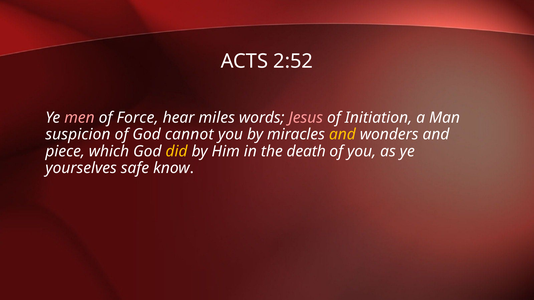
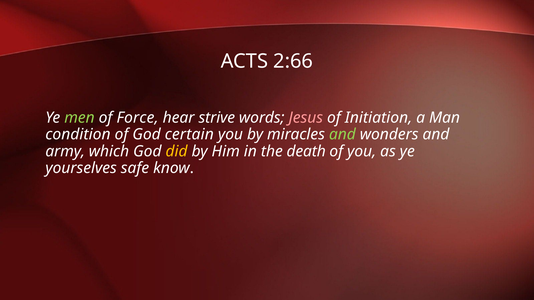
2:52: 2:52 -> 2:66
men colour: pink -> light green
miles: miles -> strive
suspicion: suspicion -> condition
cannot: cannot -> certain
and at (342, 135) colour: yellow -> light green
piece: piece -> army
